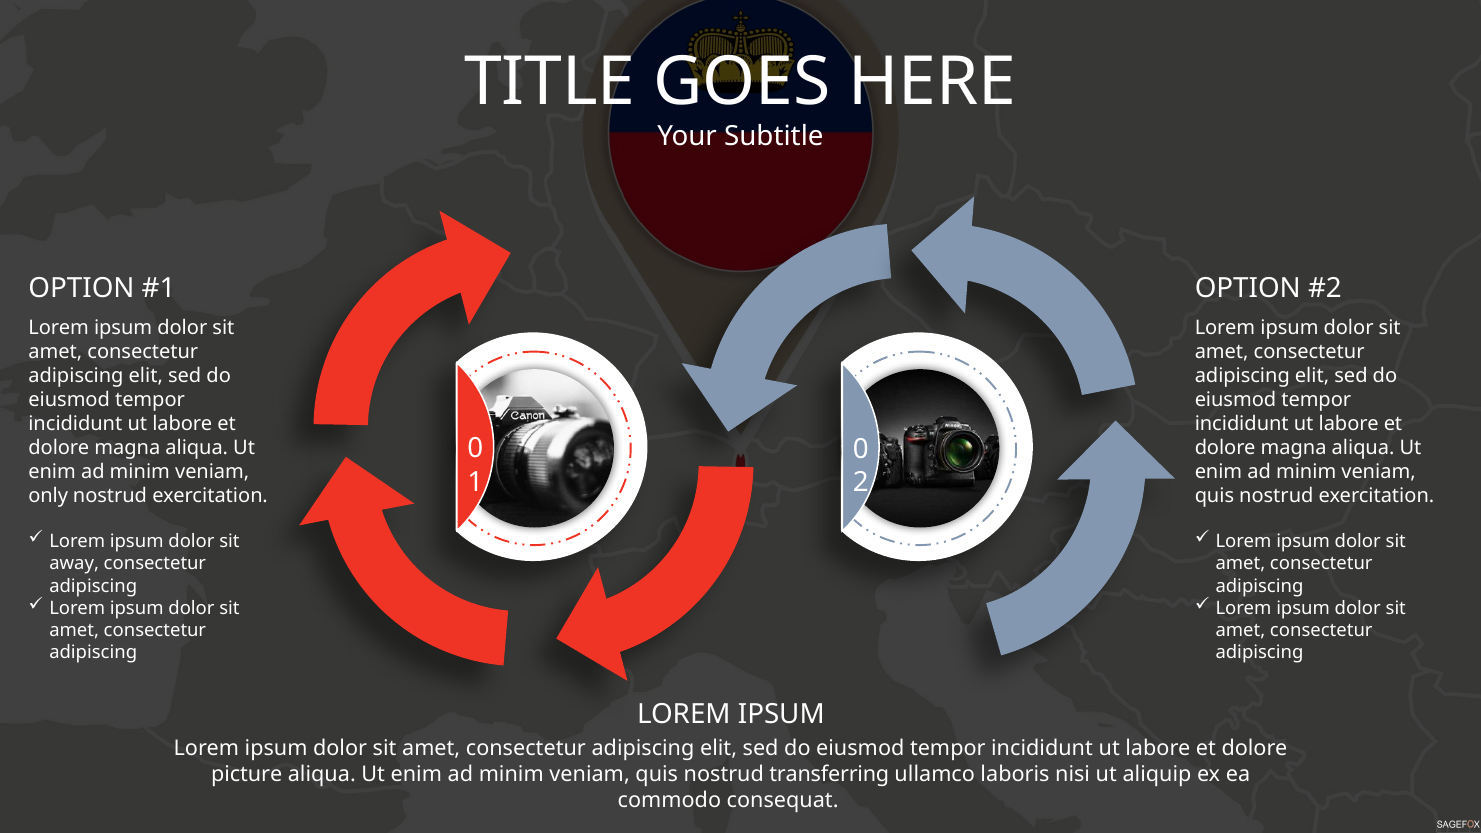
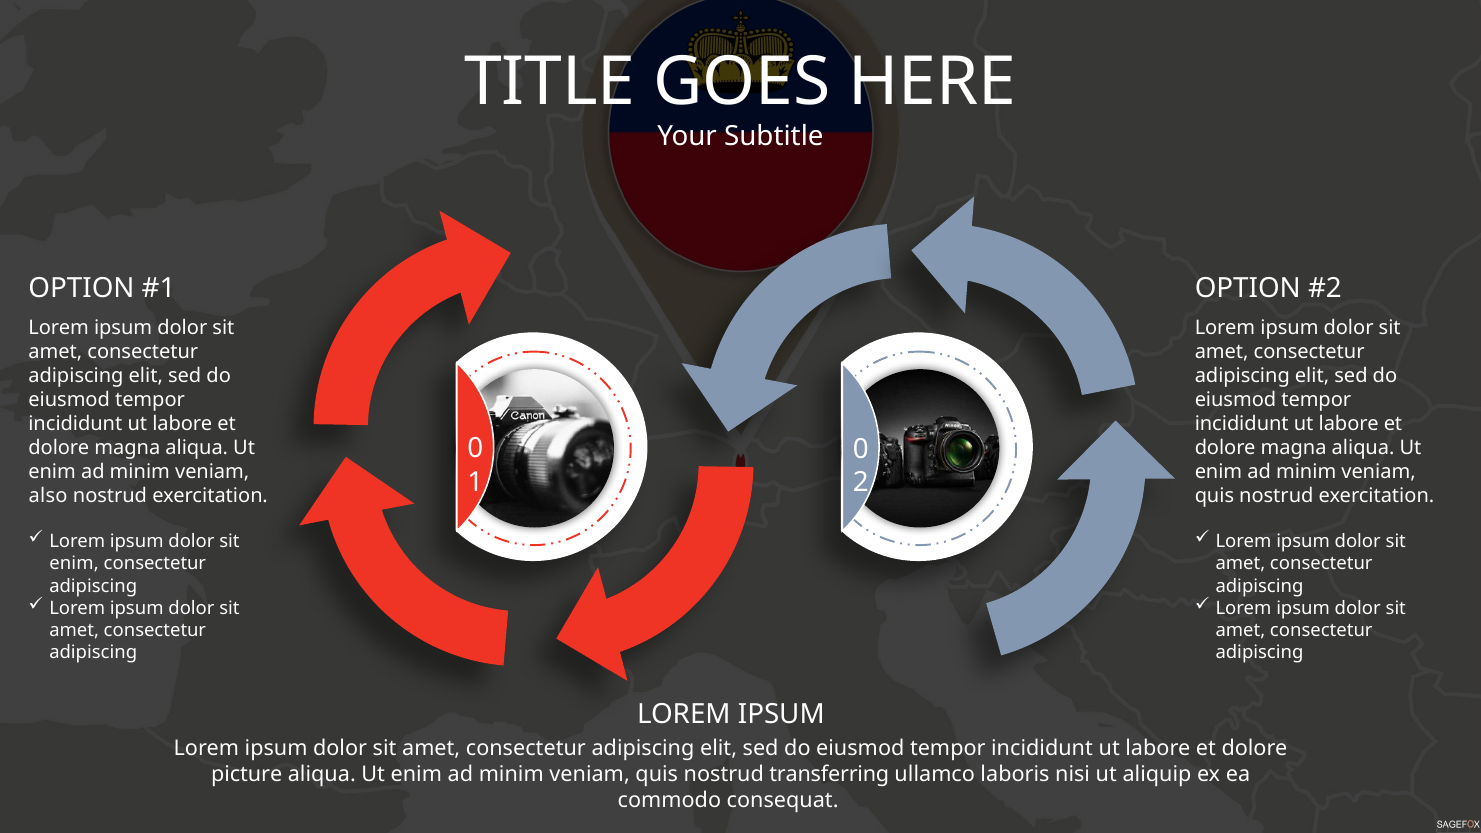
only: only -> also
away at (74, 564): away -> enim
